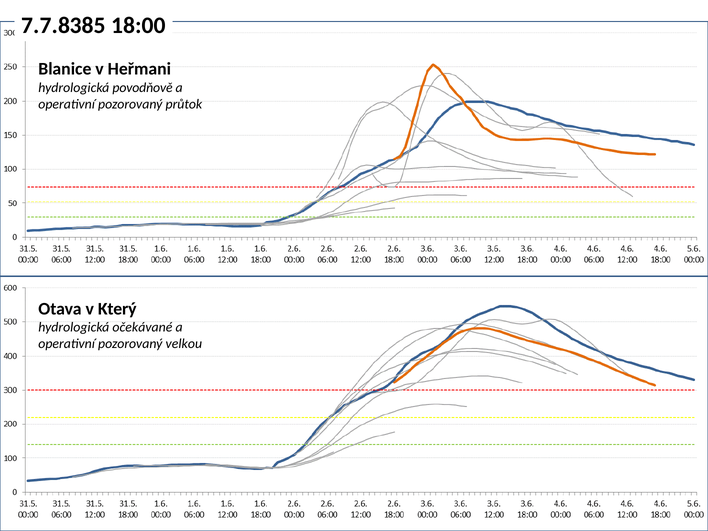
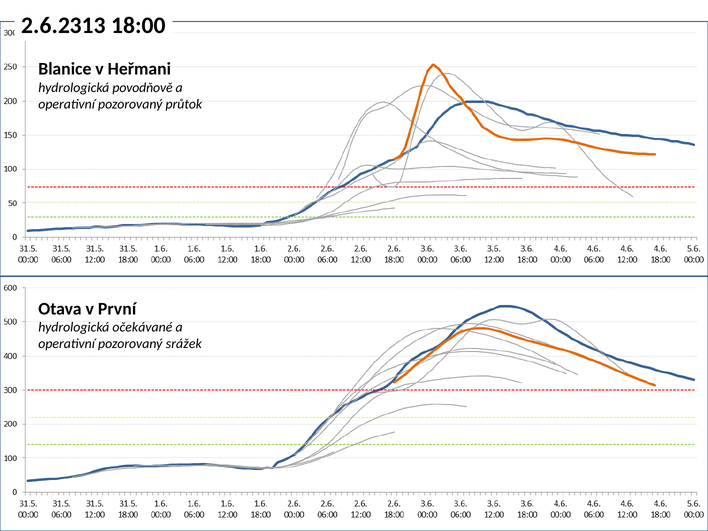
7.7.8385: 7.7.8385 -> 2.6.2313
Který: Který -> První
velkou: velkou -> srážek
